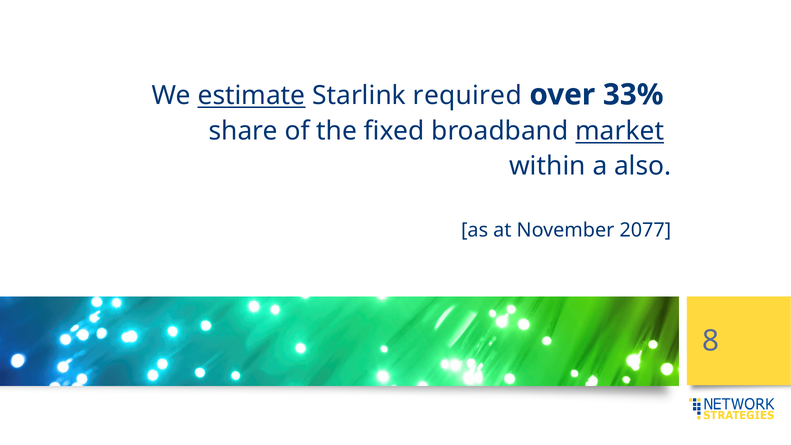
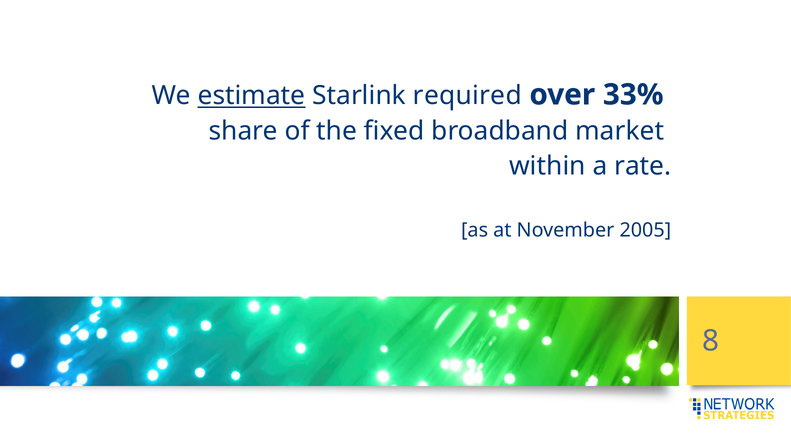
market underline: present -> none
also: also -> rate
2077: 2077 -> 2005
